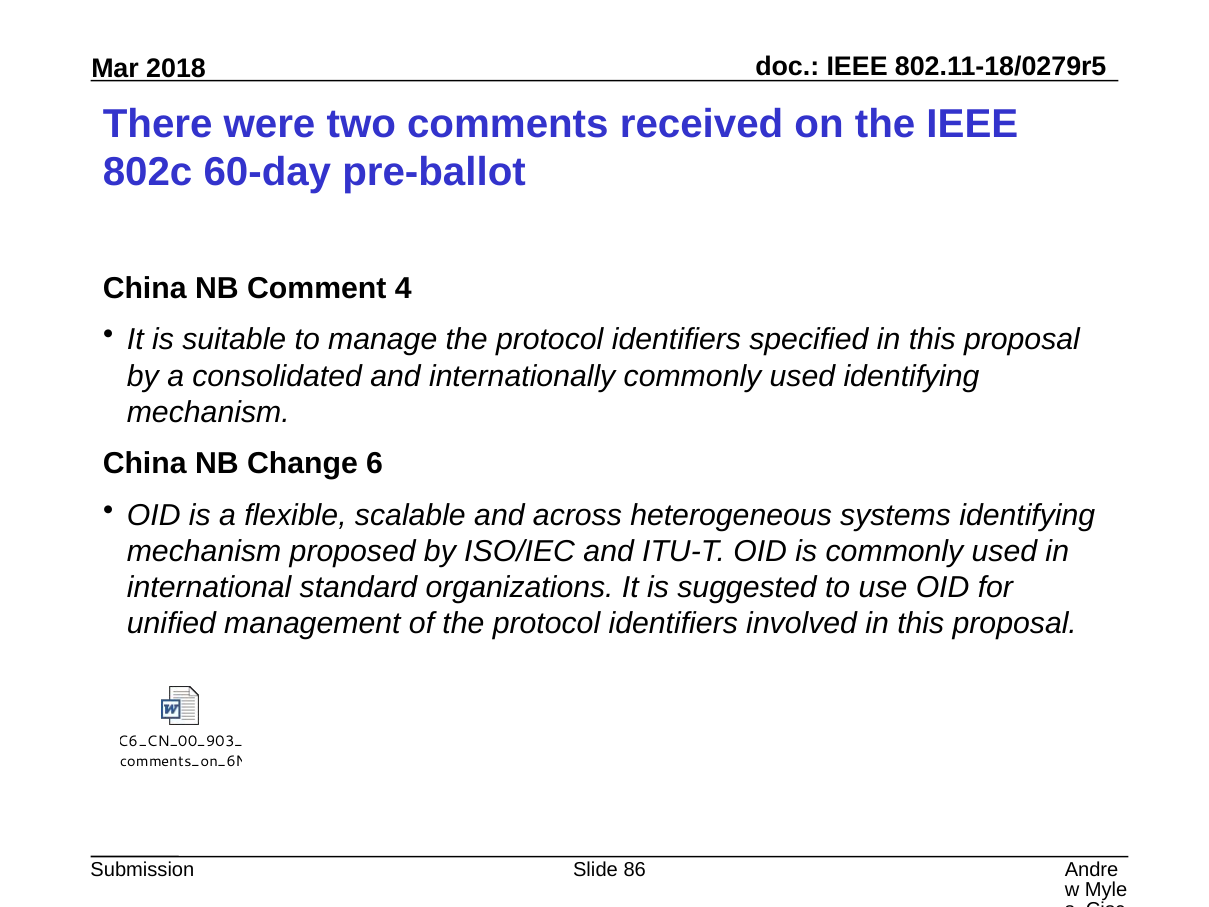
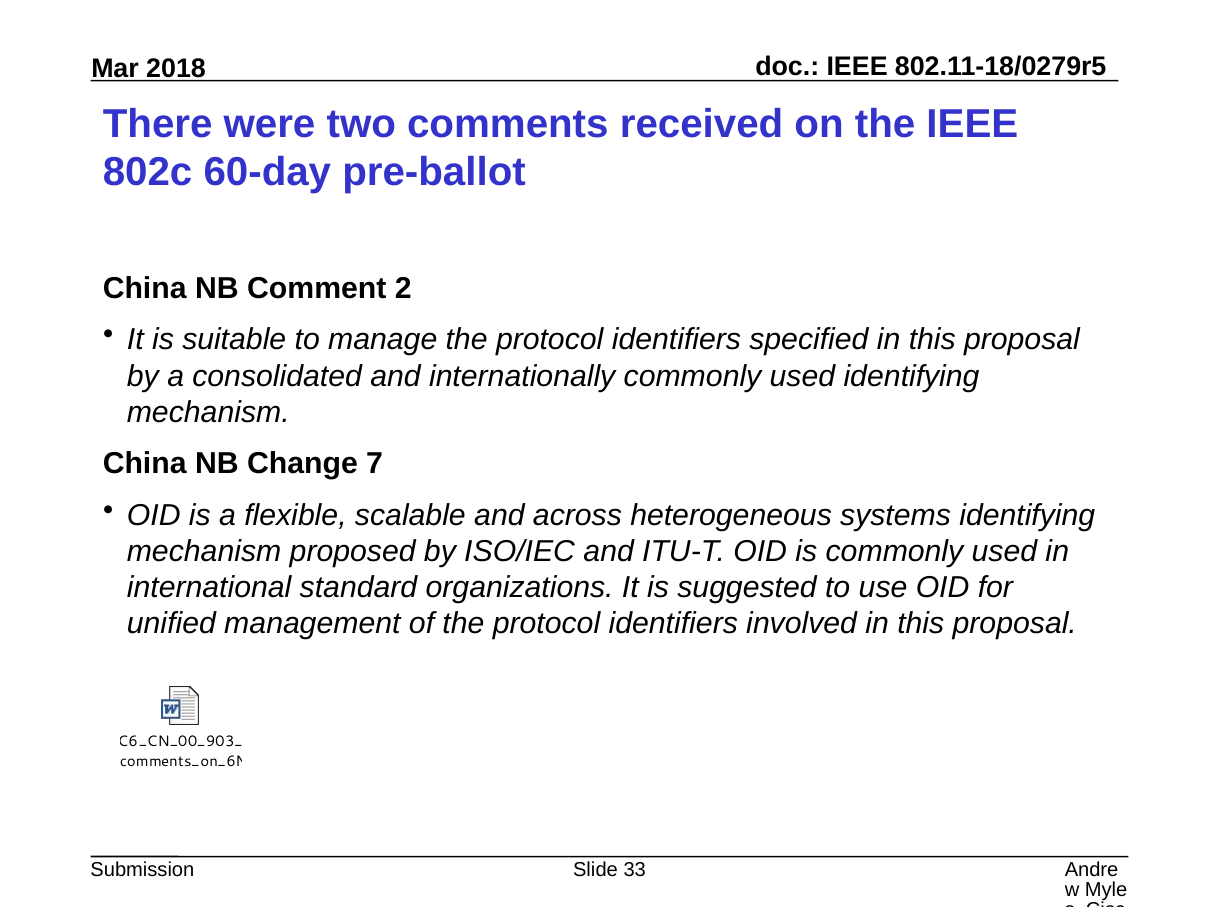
4: 4 -> 2
6: 6 -> 7
86: 86 -> 33
